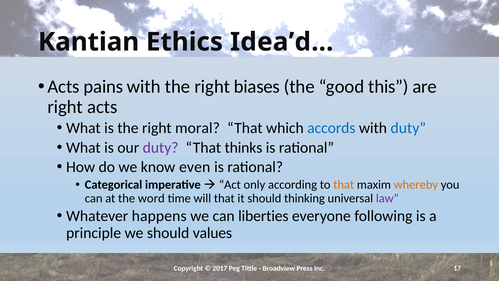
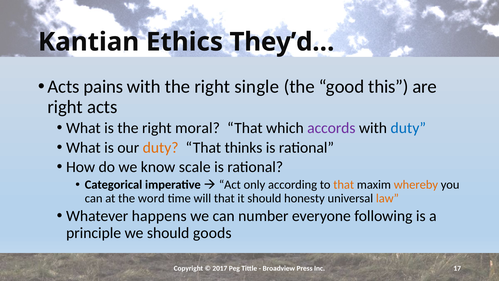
Idea’d…: Idea’d… -> They’d…
biases: biases -> single
accords colour: blue -> purple
duty at (161, 147) colour: purple -> orange
even: even -> scale
thinking: thinking -> honesty
law colour: purple -> orange
liberties: liberties -> number
values: values -> goods
